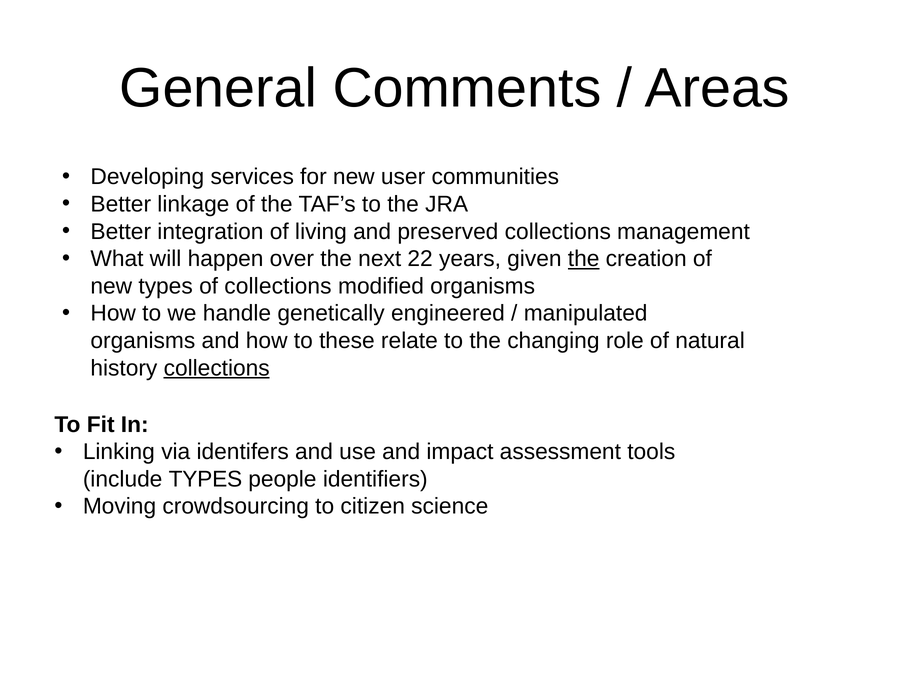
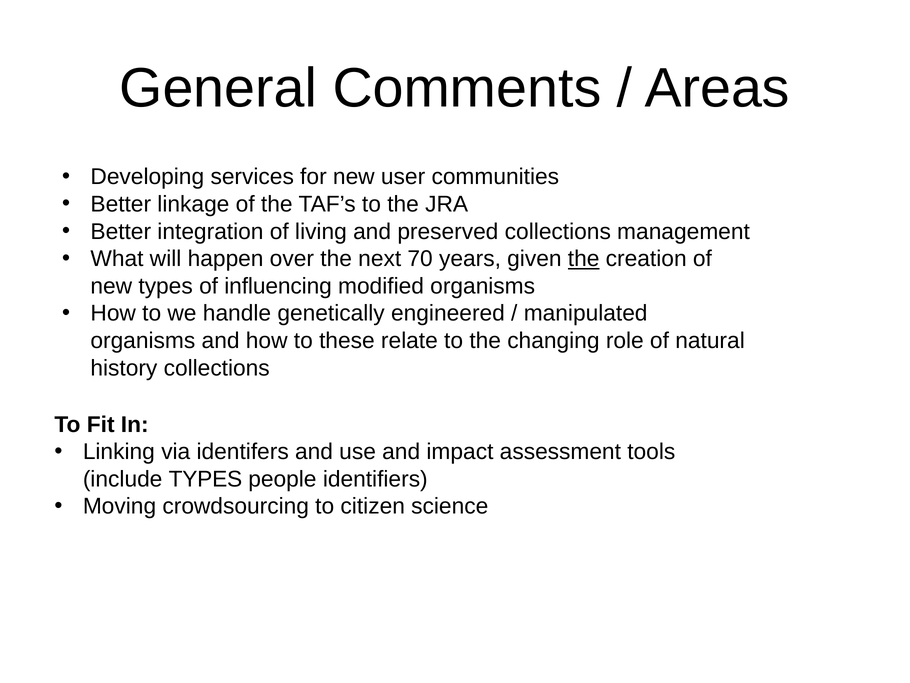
22: 22 -> 70
of collections: collections -> influencing
collections at (217, 368) underline: present -> none
